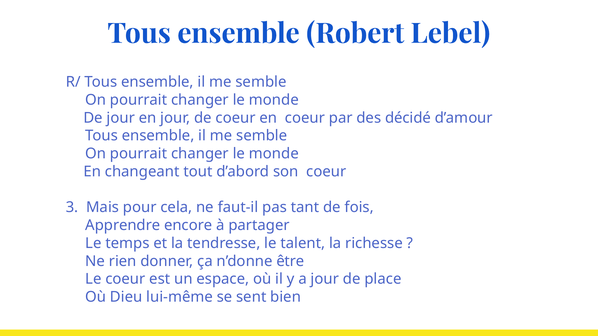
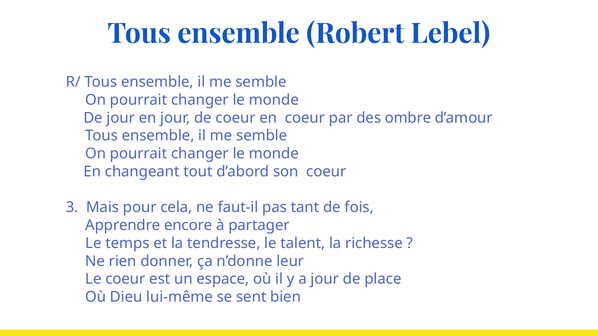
décidé: décidé -> ombre
être: être -> leur
